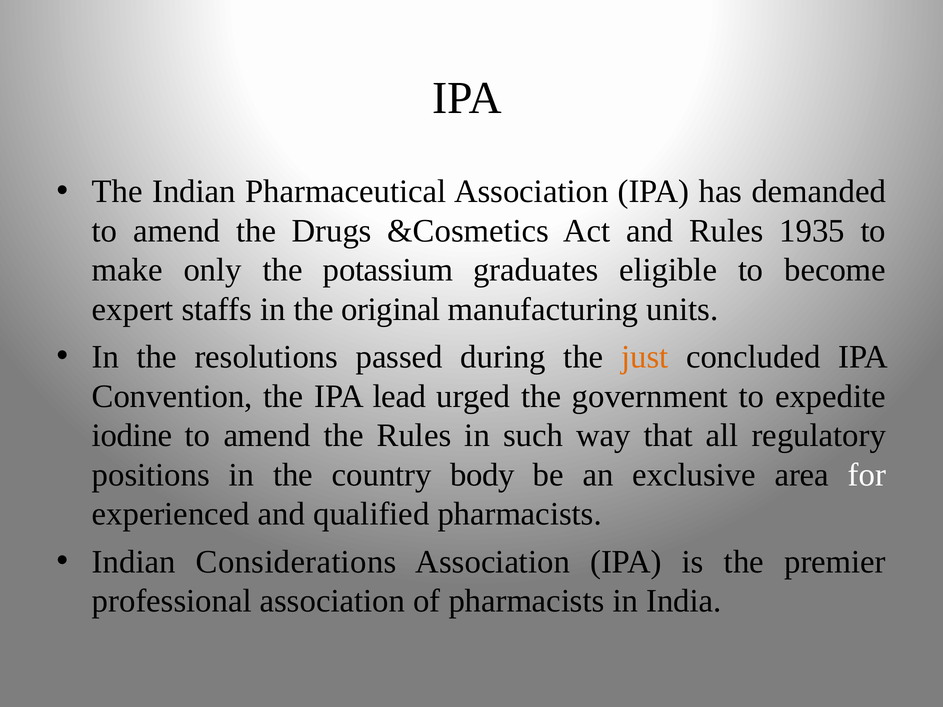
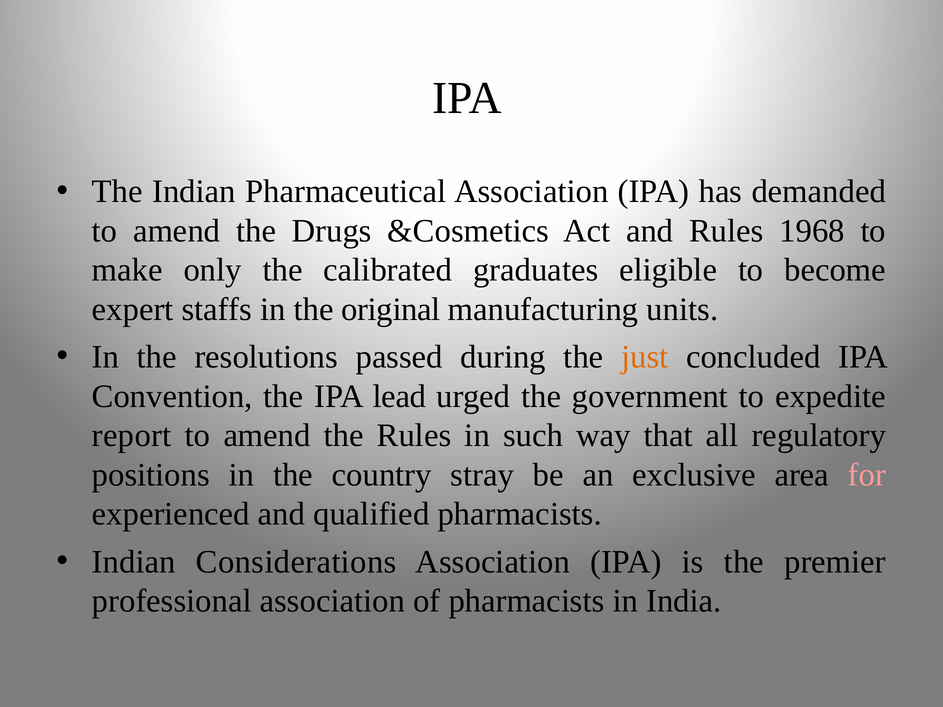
1935: 1935 -> 1968
potassium: potassium -> calibrated
iodine: iodine -> report
body: body -> stray
for colour: white -> pink
